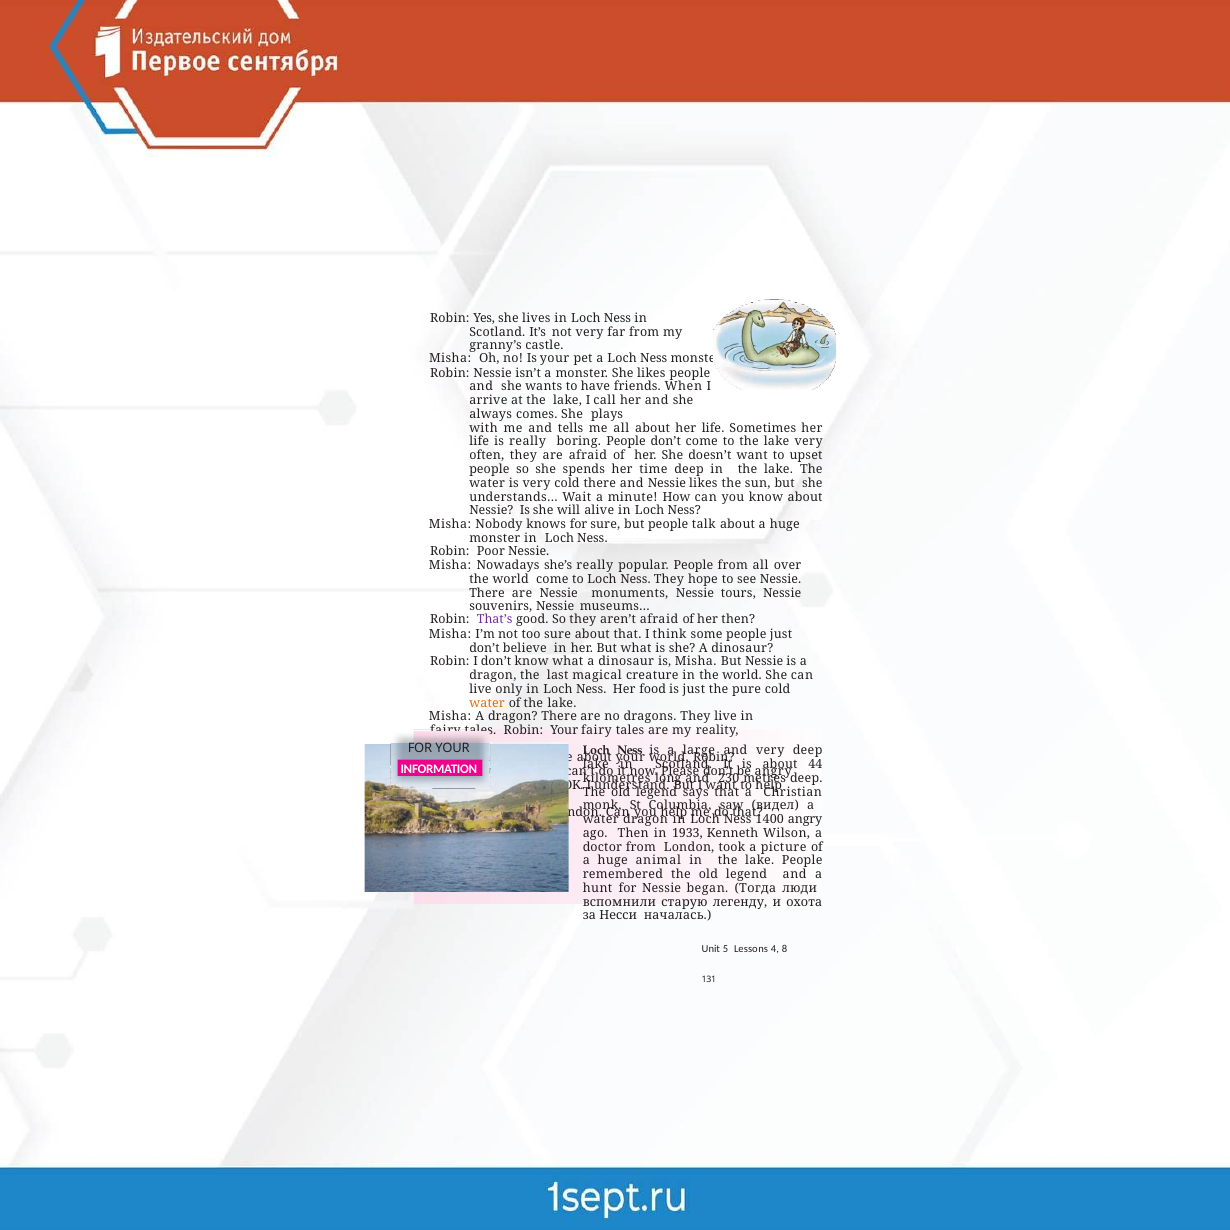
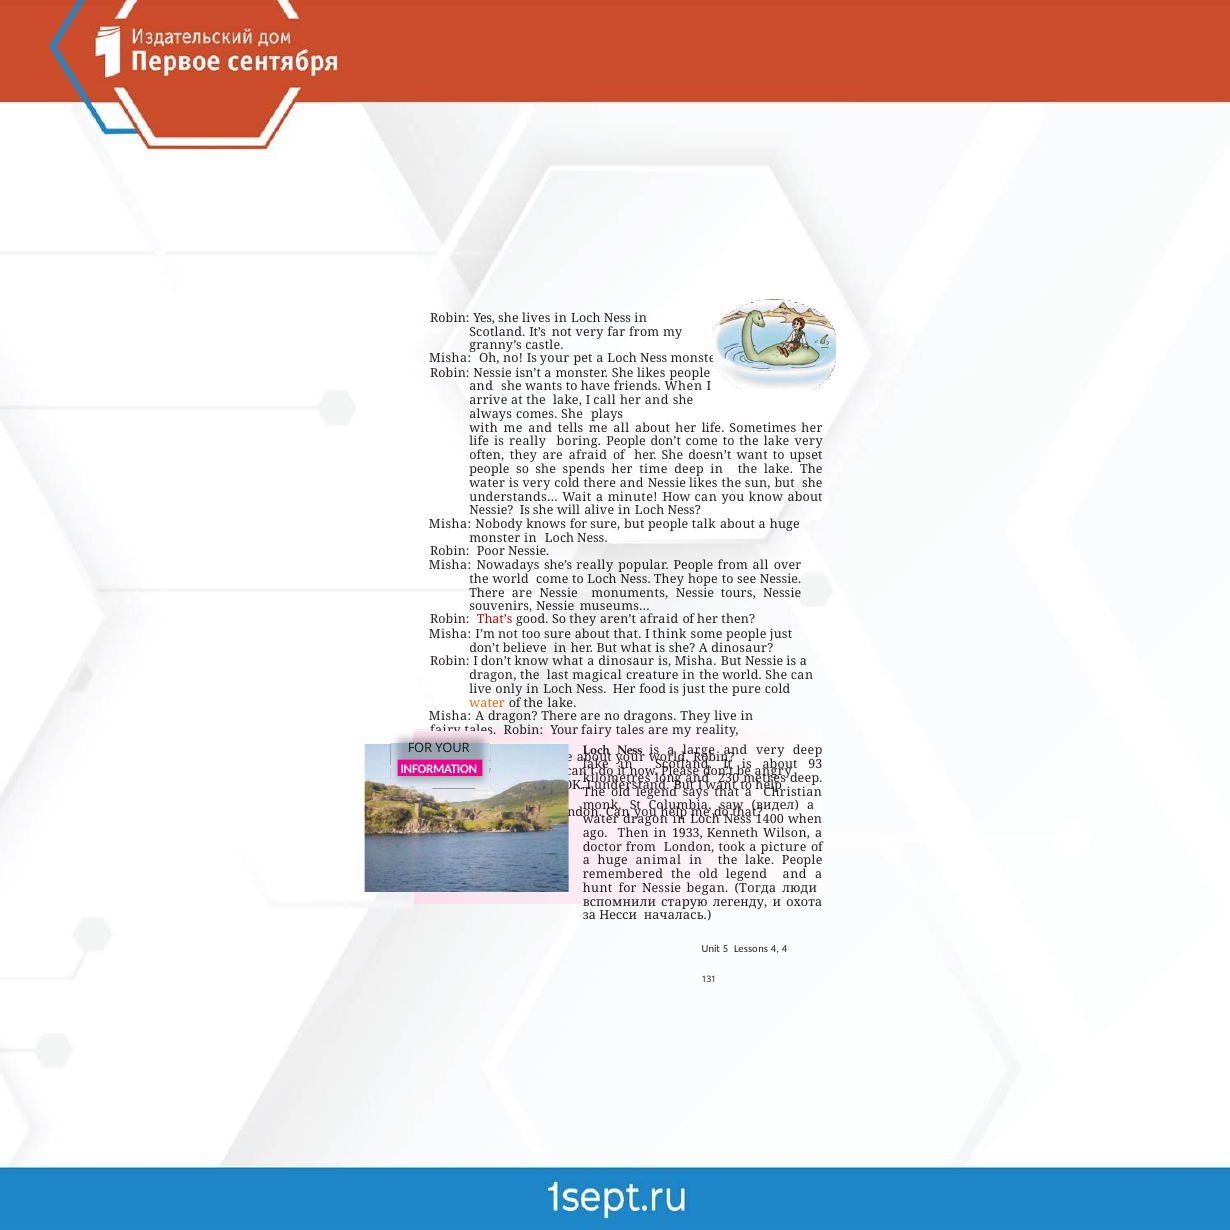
That’s colour: purple -> red
44: 44 -> 93
1400 angry: angry -> when
4 8: 8 -> 4
